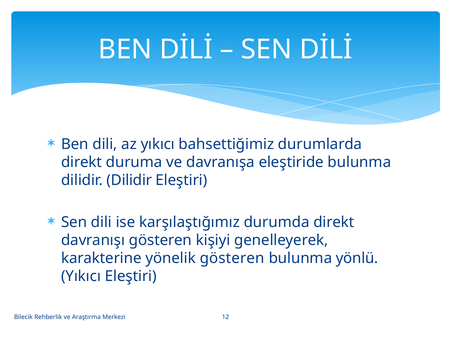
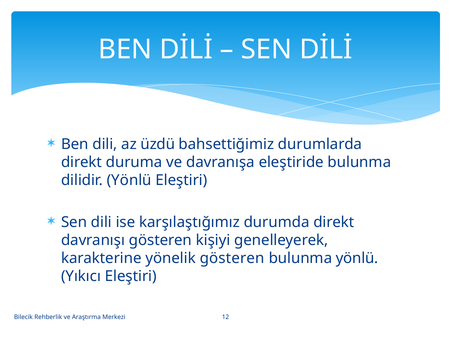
az yıkıcı: yıkıcı -> üzdü
dilidir Dilidir: Dilidir -> Yönlü
